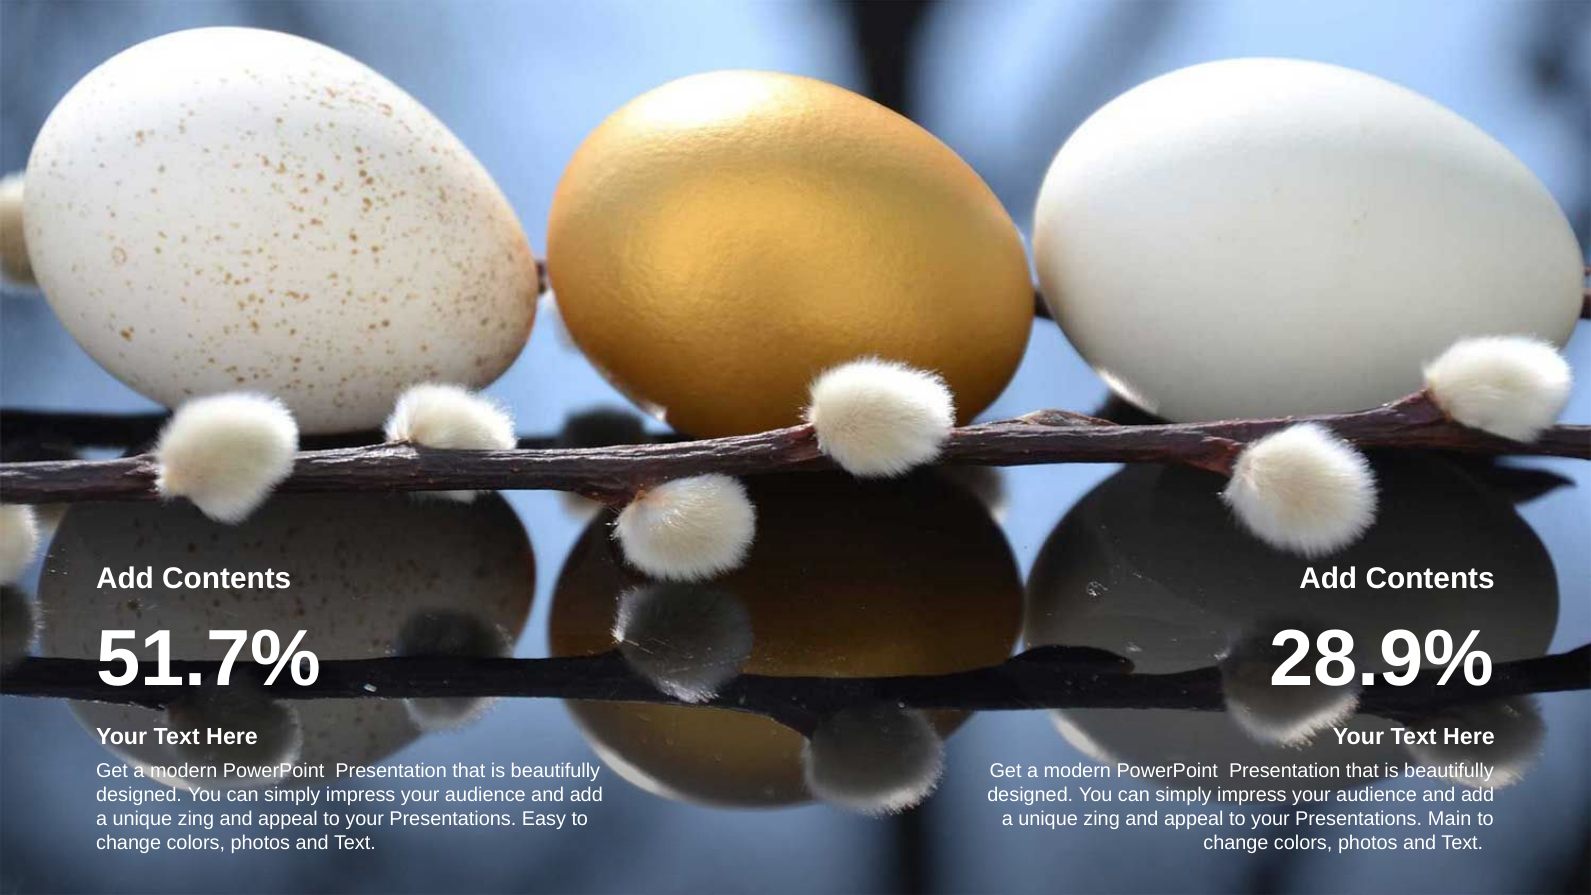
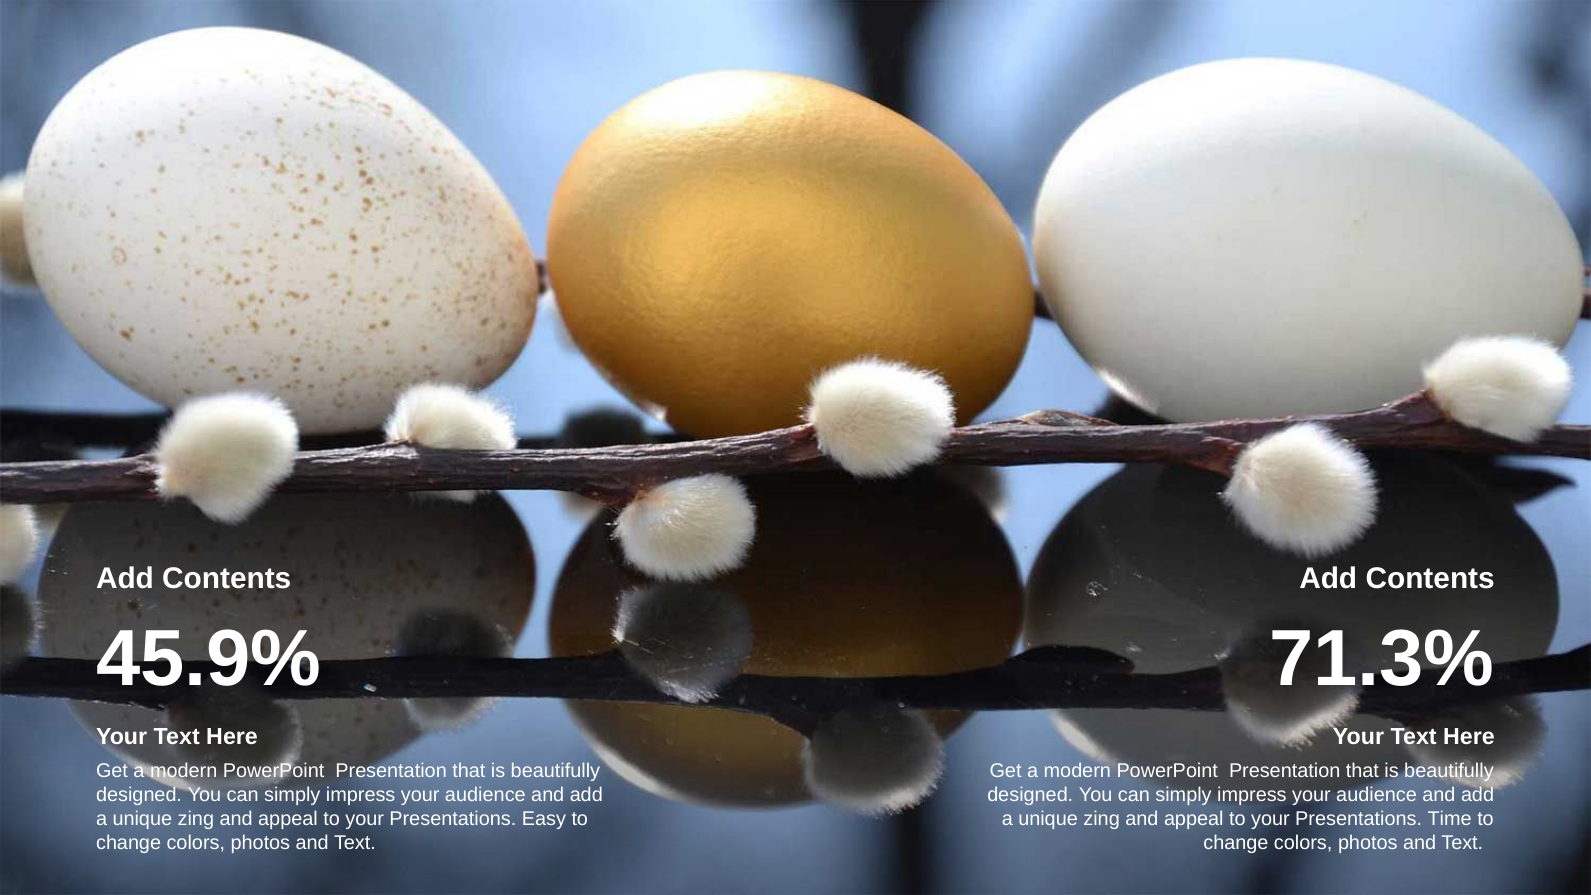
51.7%: 51.7% -> 45.9%
28.9%: 28.9% -> 71.3%
Main: Main -> Time
